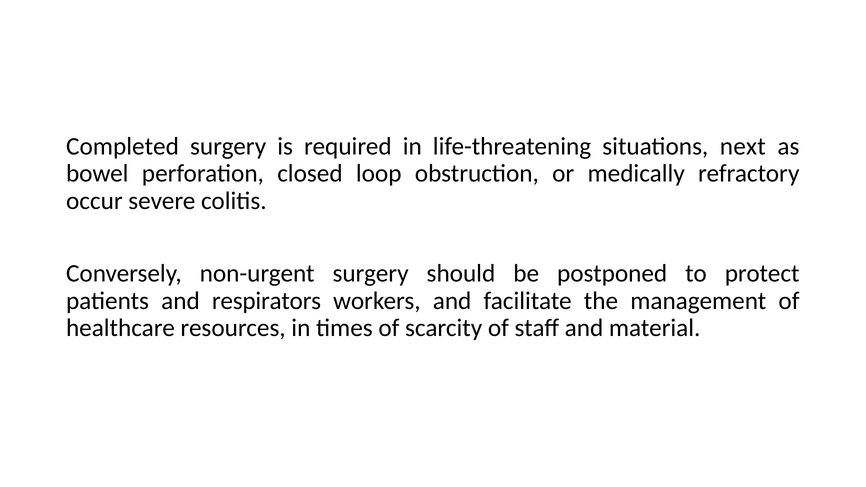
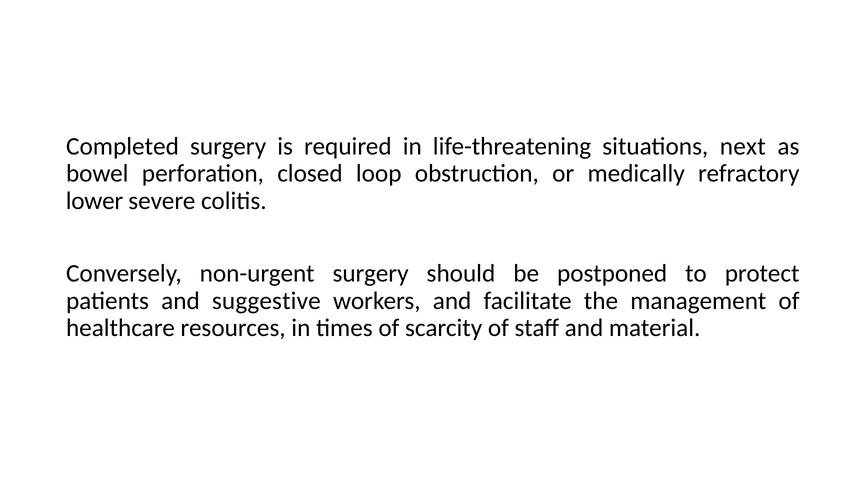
occur: occur -> lower
respirators: respirators -> suggestive
